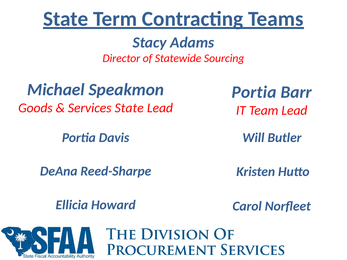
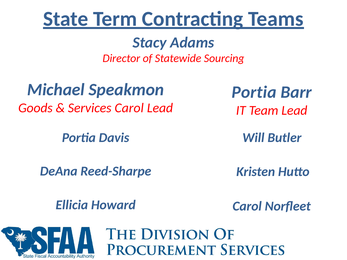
Services State: State -> Carol
